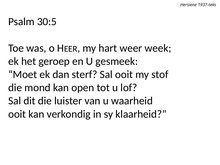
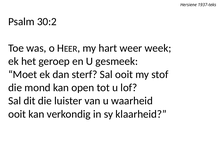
30:5: 30:5 -> 30:2
